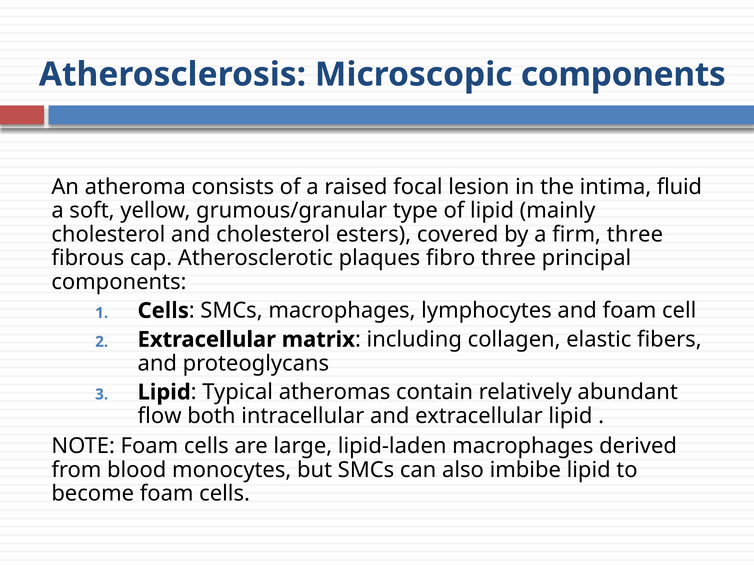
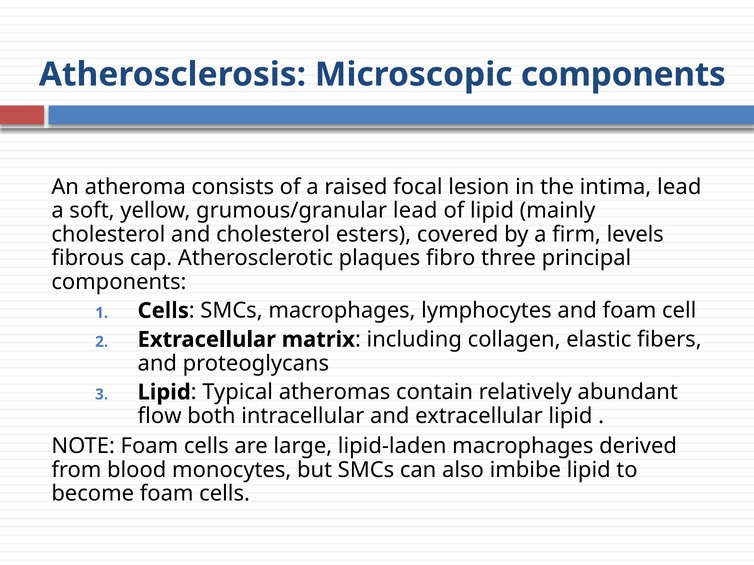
intima fluid: fluid -> lead
grumous/granular type: type -> lead
firm three: three -> levels
